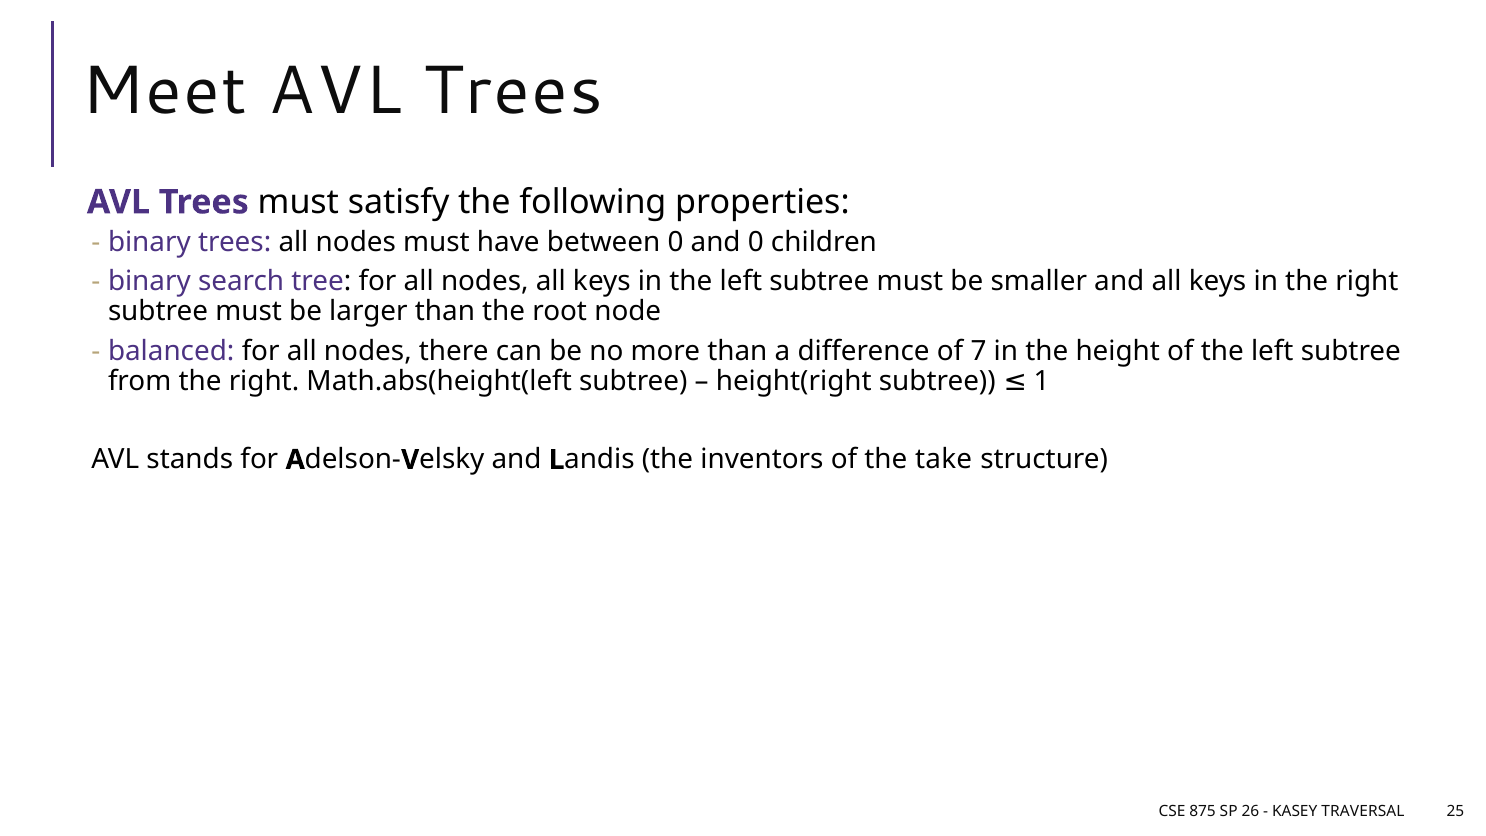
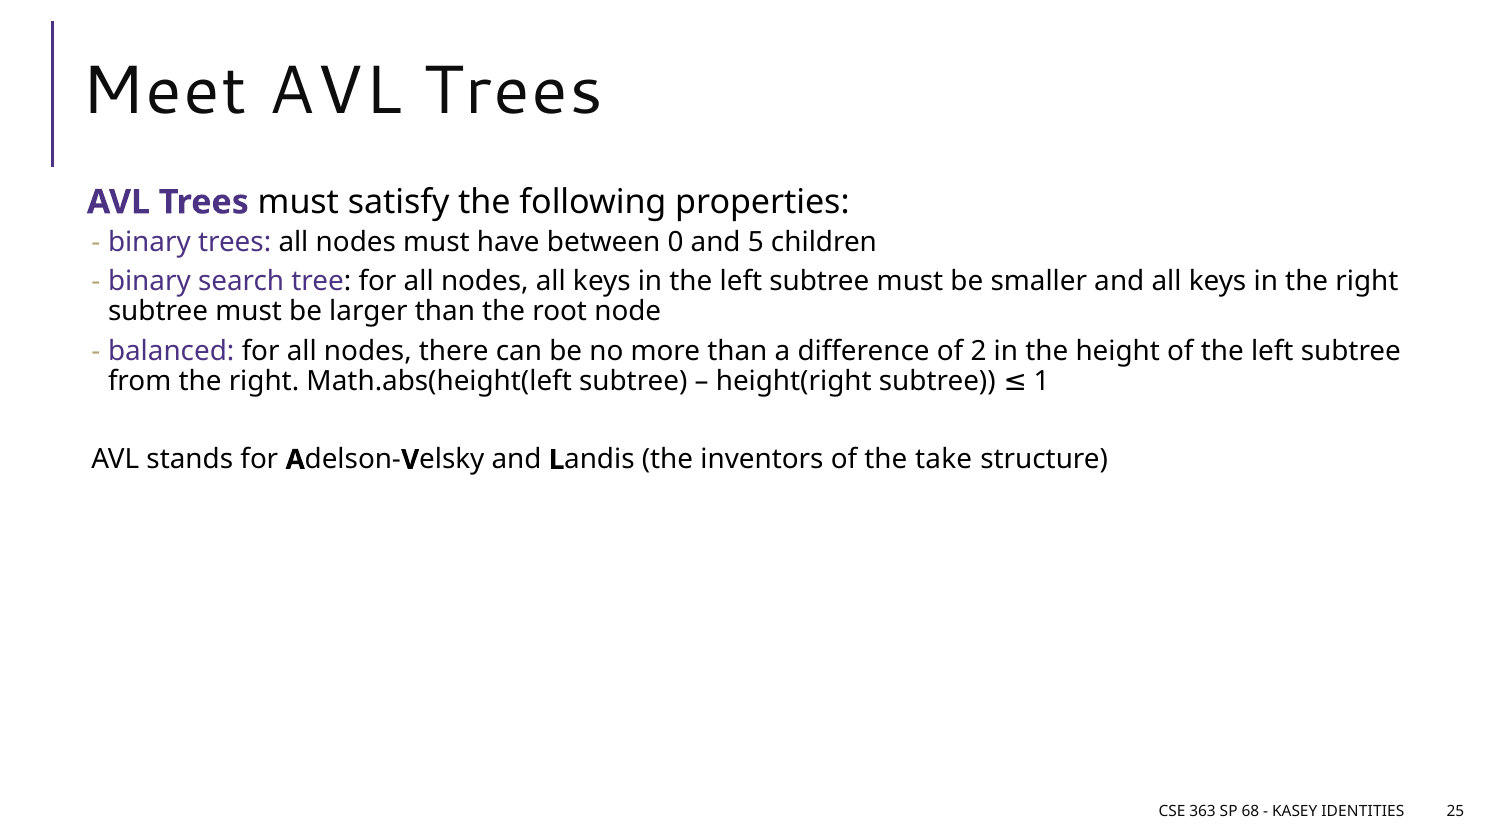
and 0: 0 -> 5
7: 7 -> 2
875: 875 -> 363
26: 26 -> 68
TRAVERSAL: TRAVERSAL -> IDENTITIES
